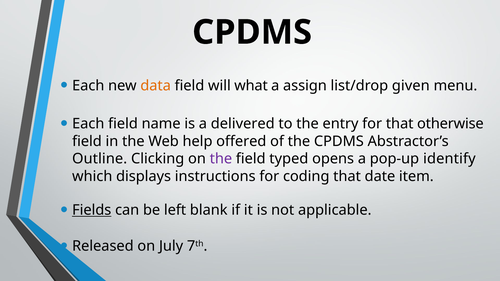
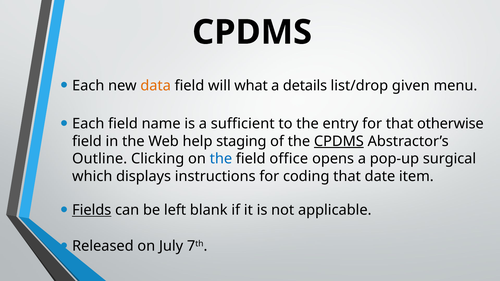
assign: assign -> details
delivered: delivered -> sufficient
offered: offered -> staging
CPDMS at (339, 141) underline: none -> present
the at (221, 159) colour: purple -> blue
typed: typed -> office
identify: identify -> surgical
